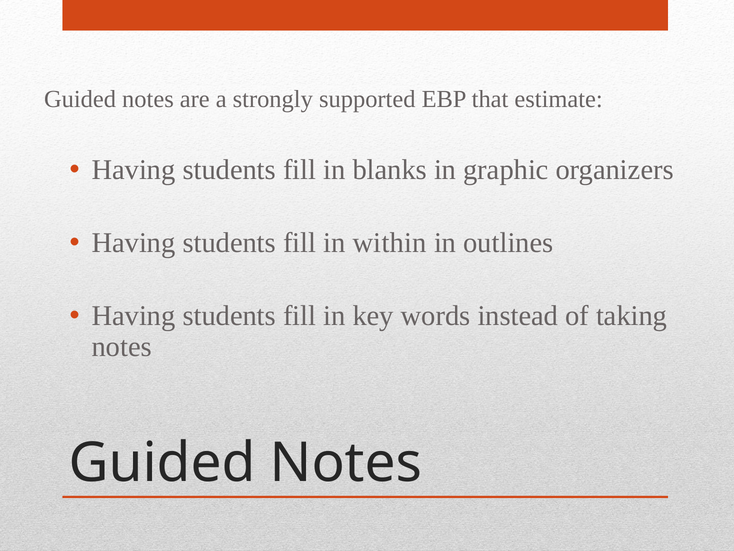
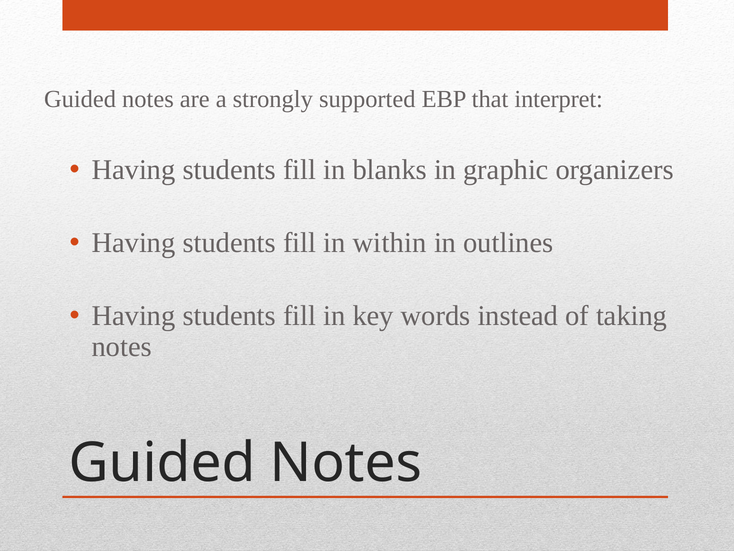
estimate: estimate -> interpret
